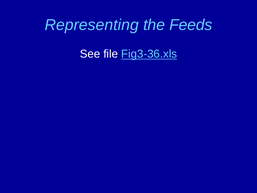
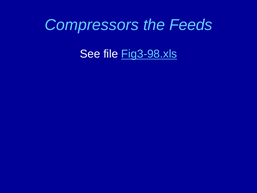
Representing: Representing -> Compressors
Fig3-36.xls: Fig3-36.xls -> Fig3-98.xls
